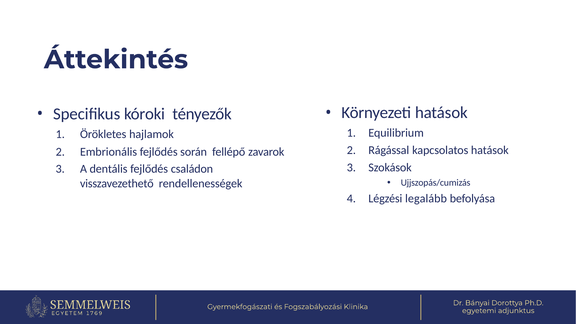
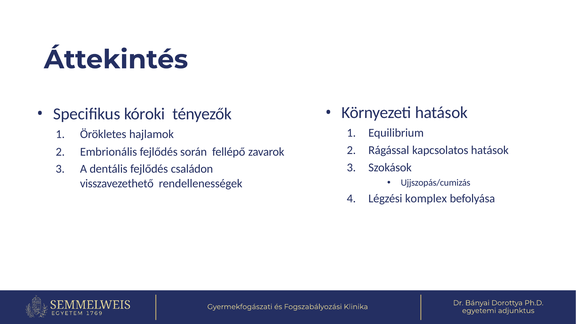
legalább: legalább -> komplex
